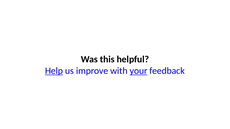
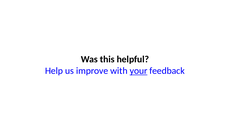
Help underline: present -> none
